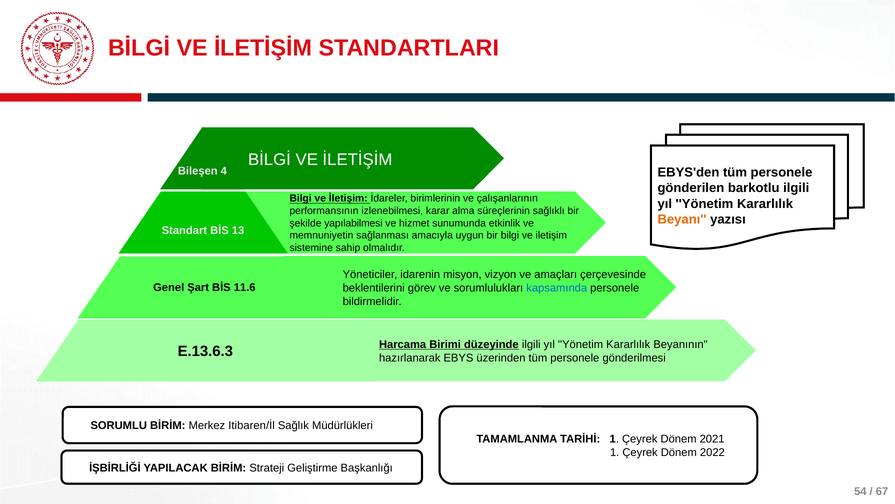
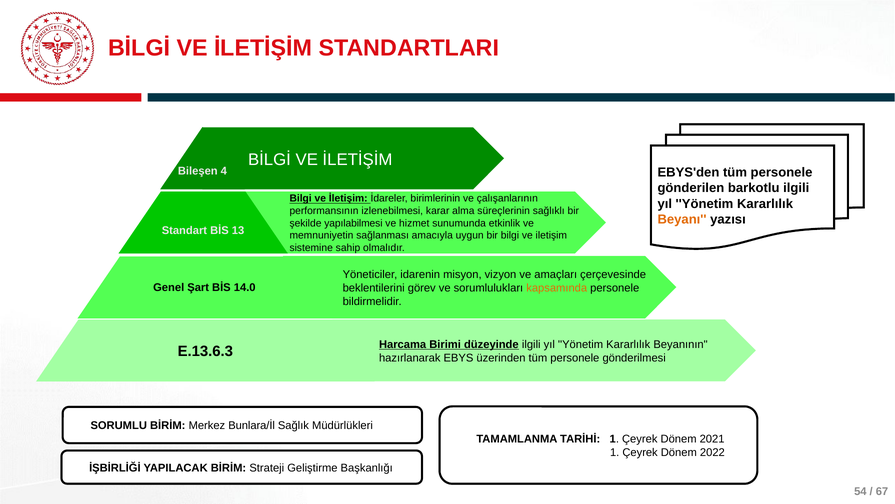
11.6: 11.6 -> 14.0
kapsamında colour: blue -> orange
Itibaren/İl: Itibaren/İl -> Bunlara/İl
